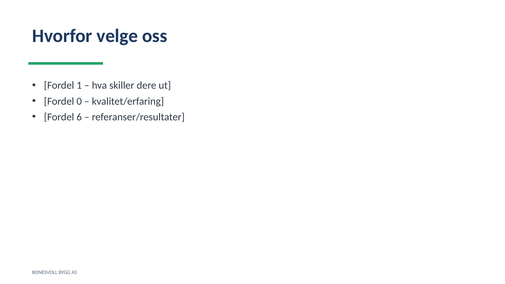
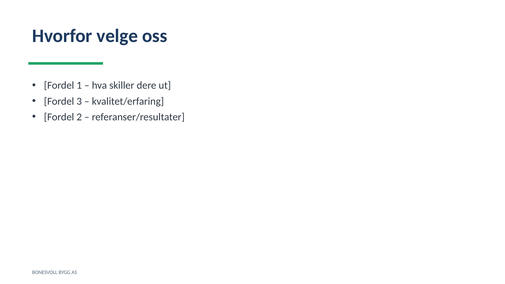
0: 0 -> 3
6: 6 -> 2
